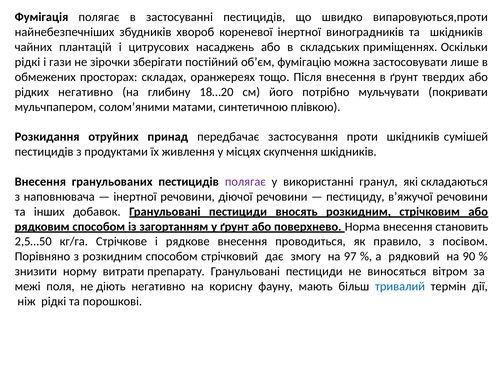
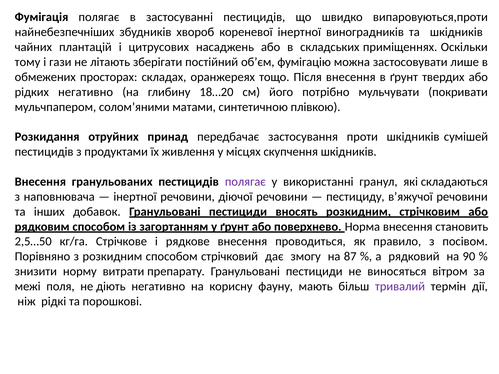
рідкі at (27, 62): рідкі -> тому
зірочки: зірочки -> літають
97: 97 -> 87
тривалий colour: blue -> purple
